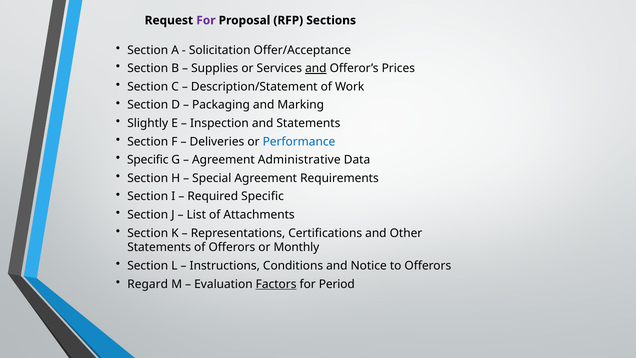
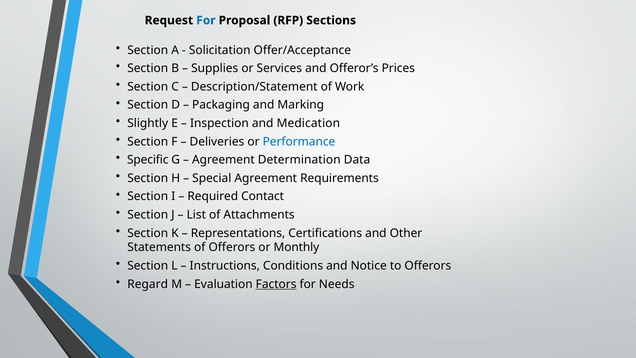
For at (206, 20) colour: purple -> blue
and at (316, 68) underline: present -> none
and Statements: Statements -> Medication
Administrative: Administrative -> Determination
Required Specific: Specific -> Contact
Period: Period -> Needs
